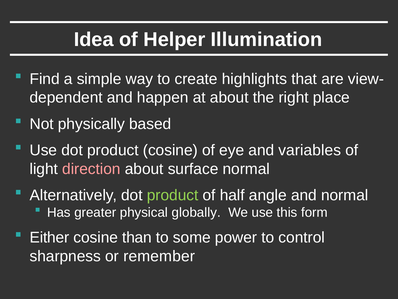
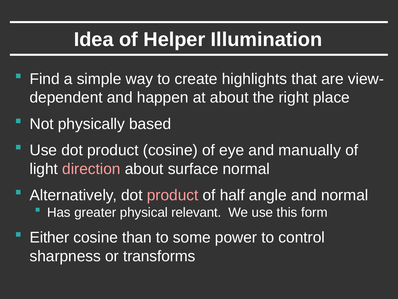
variables: variables -> manually
product at (173, 195) colour: light green -> pink
globally: globally -> relevant
remember: remember -> transforms
